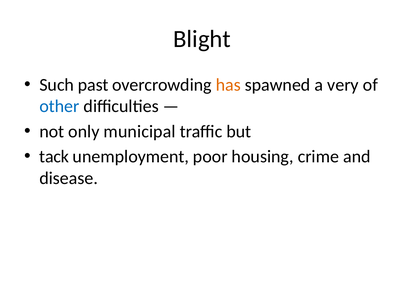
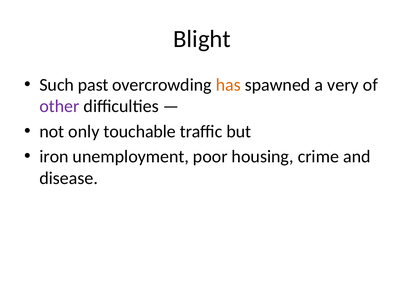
other colour: blue -> purple
municipal: municipal -> touchable
tack: tack -> iron
